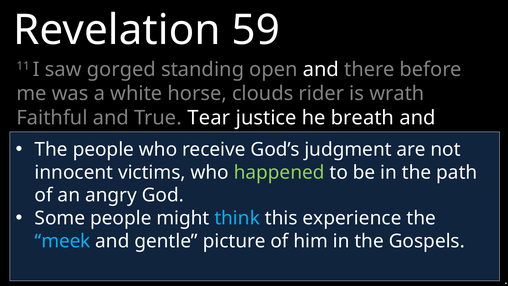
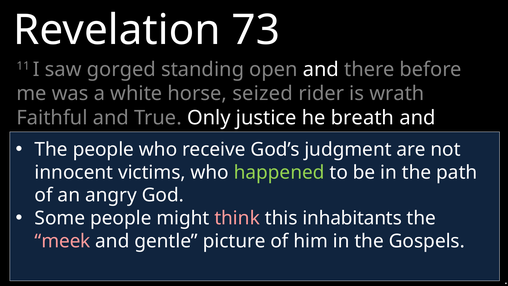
59: 59 -> 73
clouds: clouds -> seized
Tear: Tear -> Only
think colour: light blue -> pink
experience: experience -> inhabitants
meek colour: light blue -> pink
